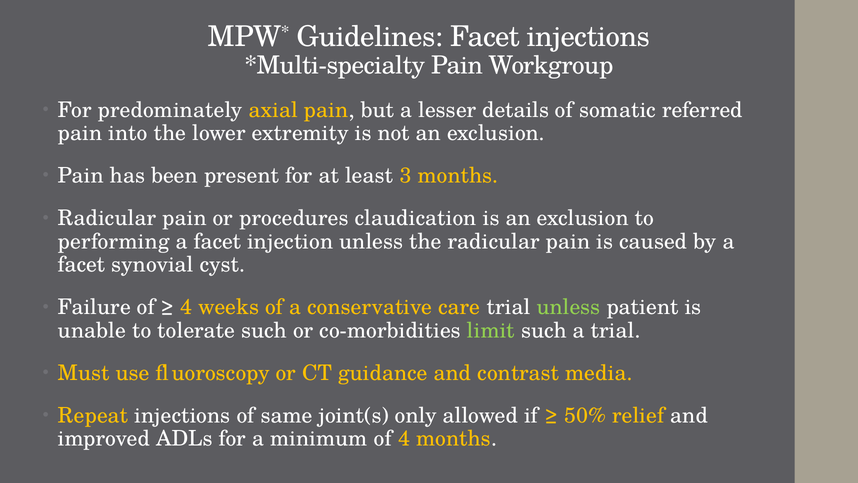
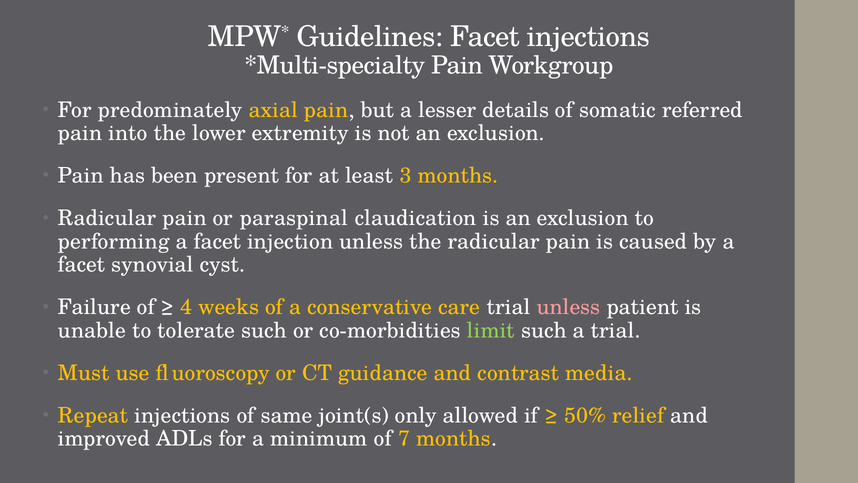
procedures: procedures -> paraspinal
unless at (568, 307) colour: light green -> pink
of 4: 4 -> 7
